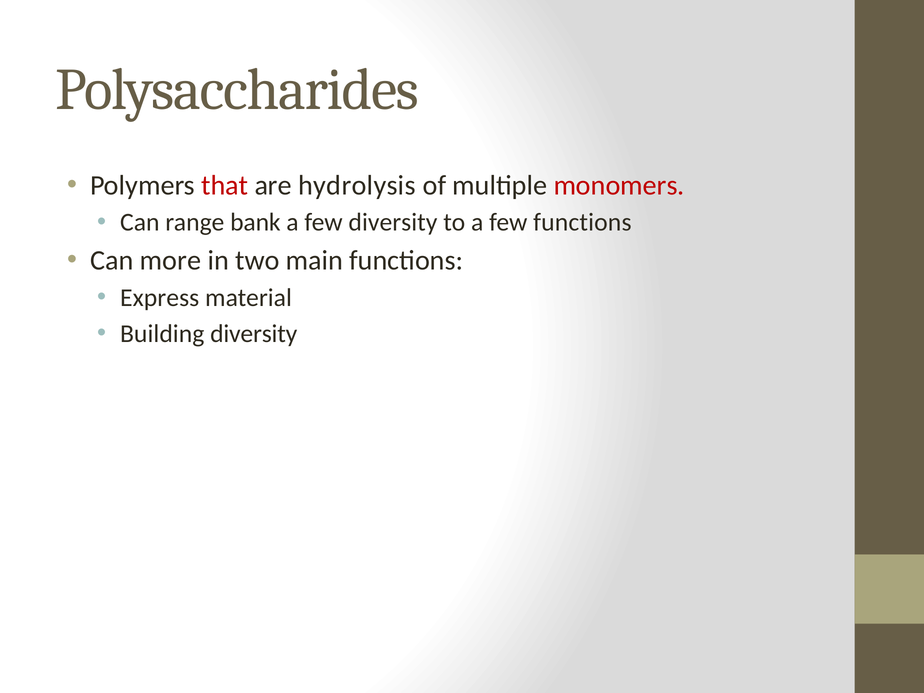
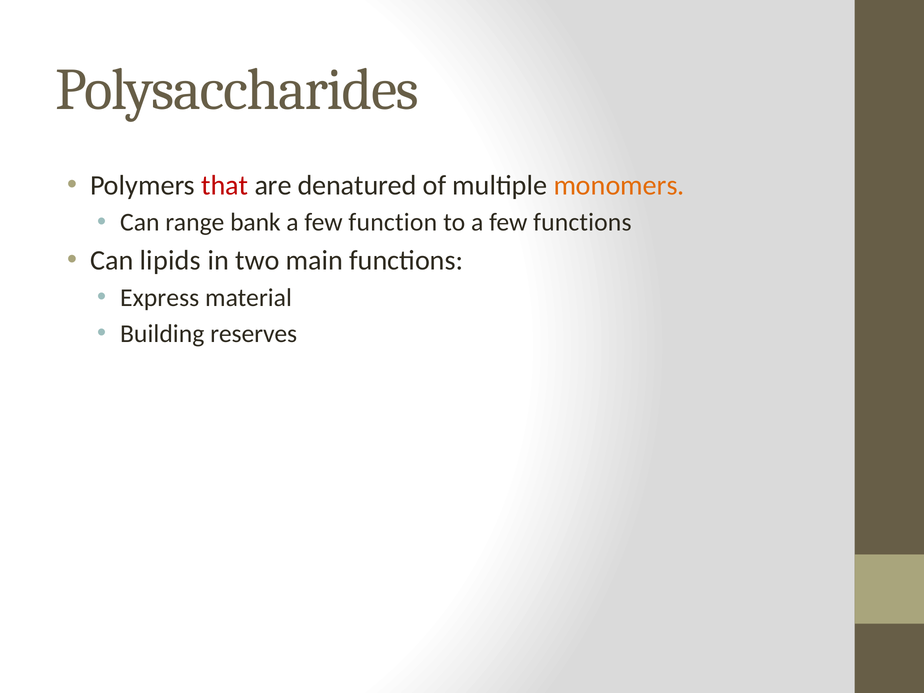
hydrolysis: hydrolysis -> denatured
monomers colour: red -> orange
few diversity: diversity -> function
more: more -> lipids
Building diversity: diversity -> reserves
